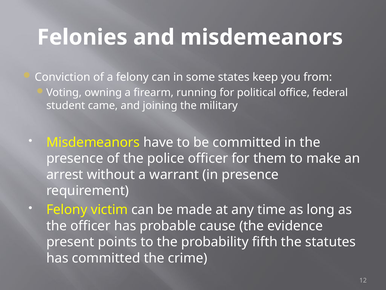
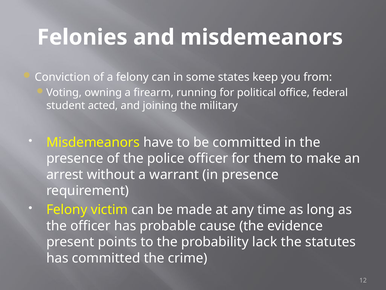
came: came -> acted
fifth: fifth -> lack
